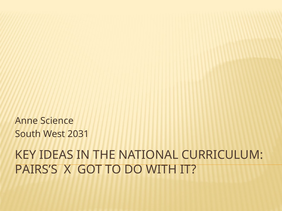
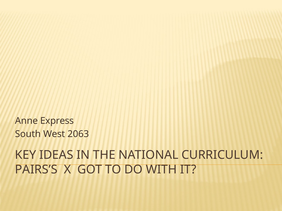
Science: Science -> Express
2031: 2031 -> 2063
